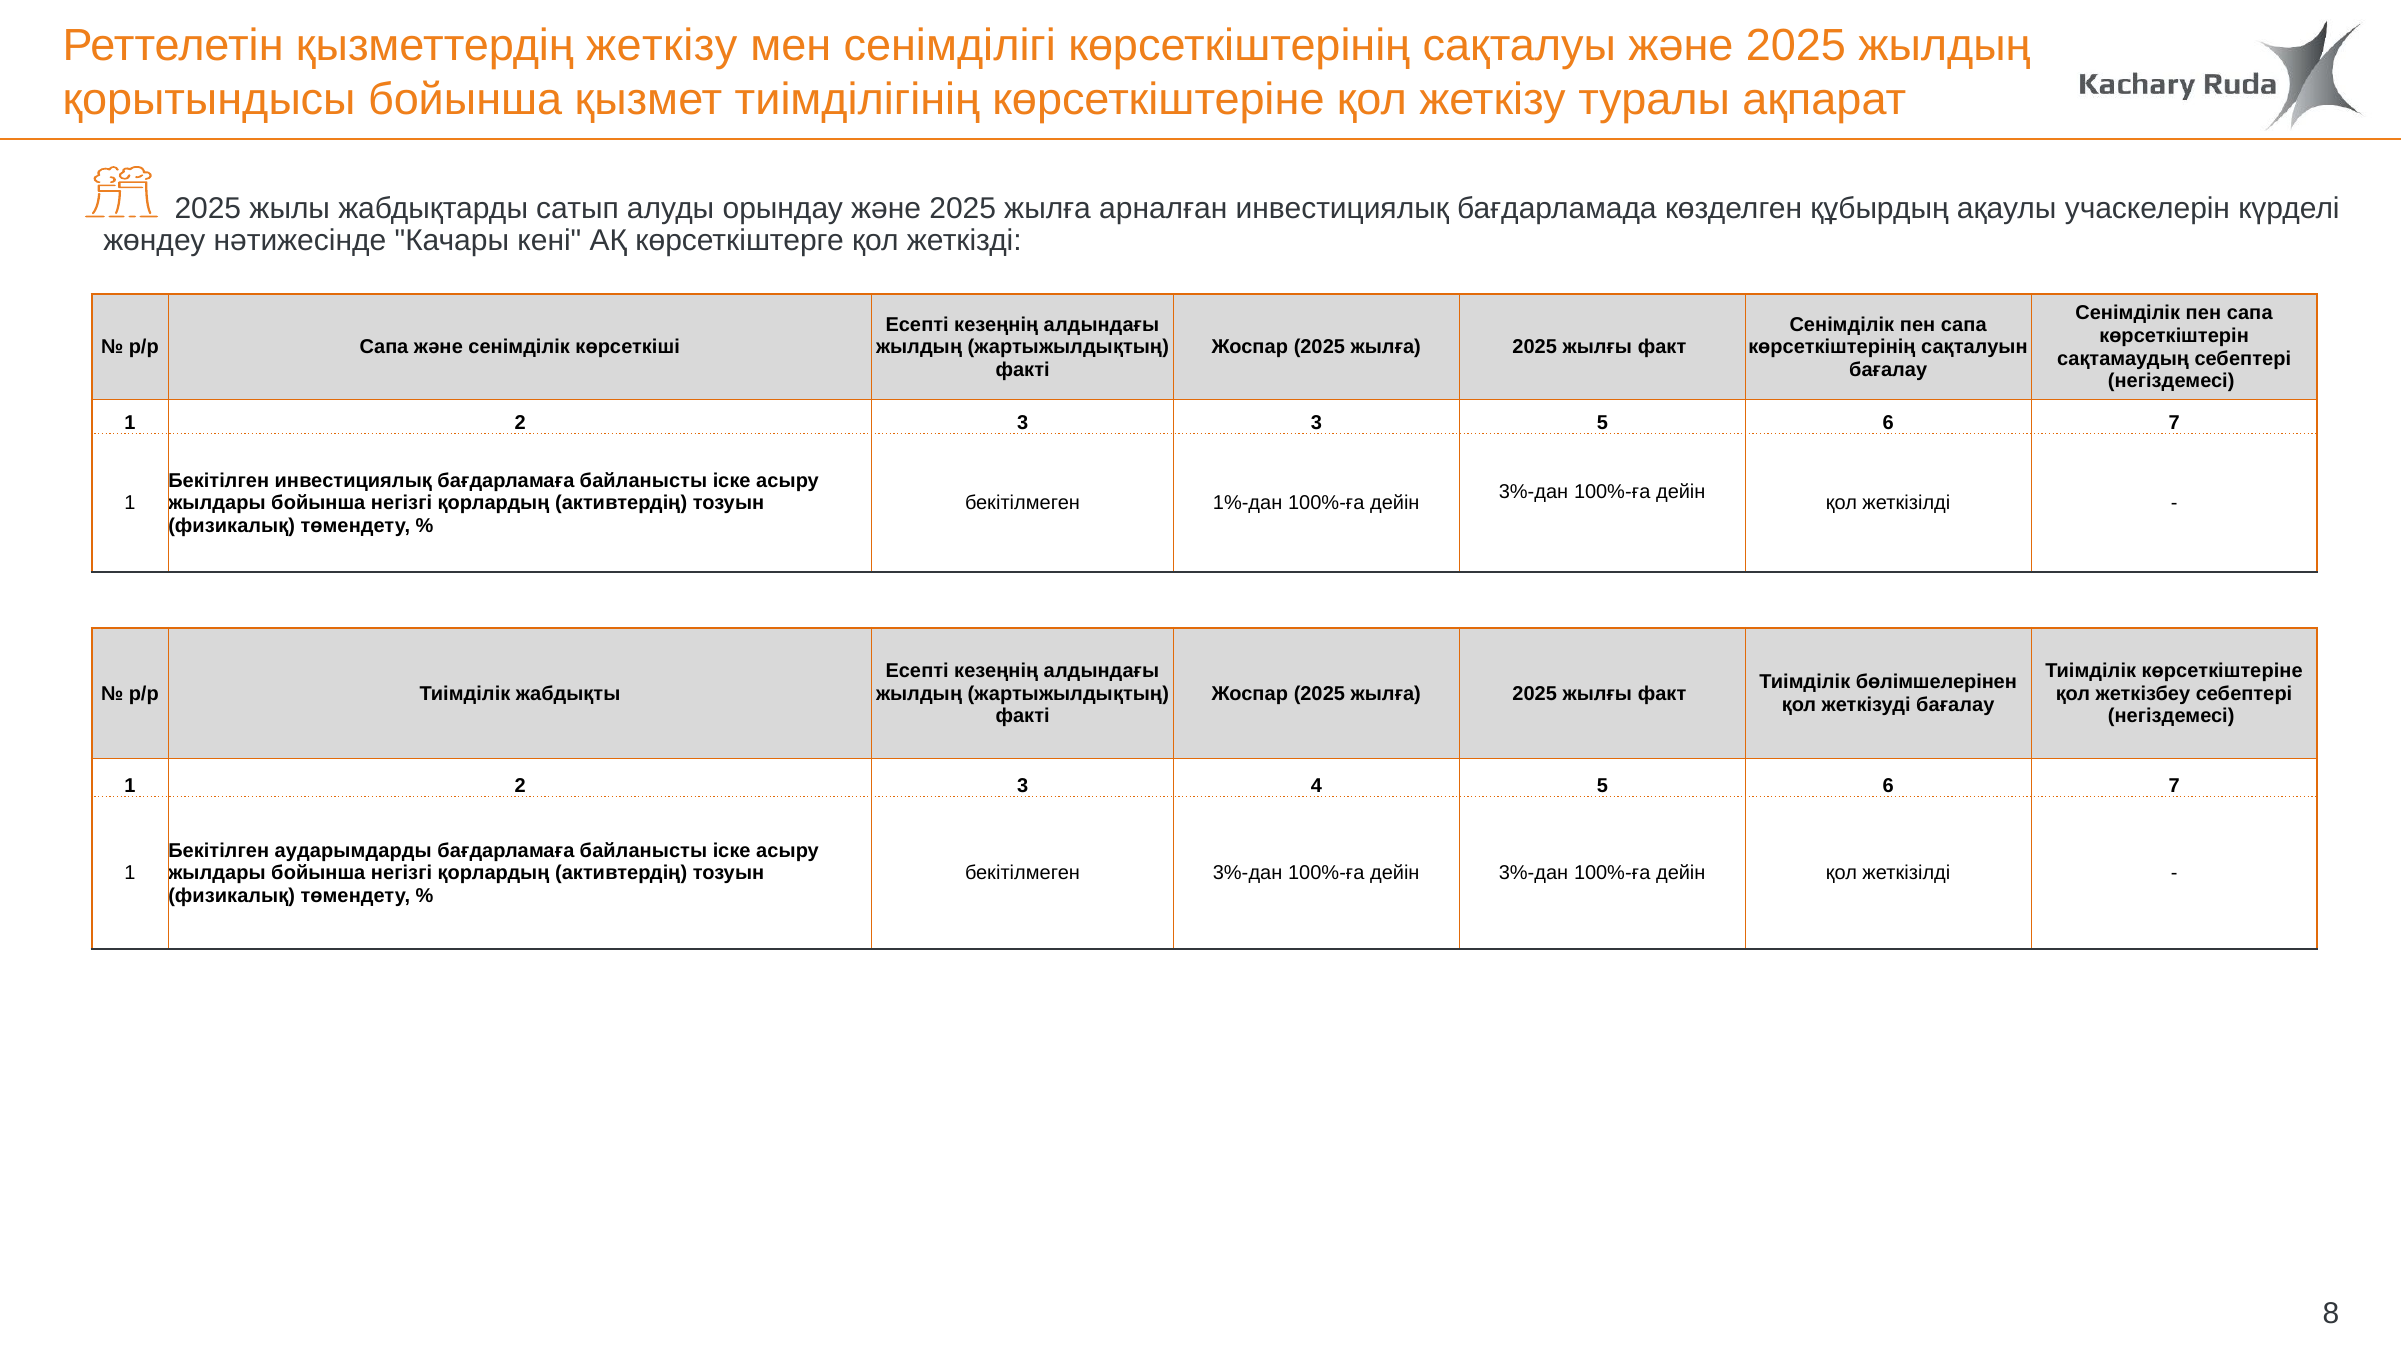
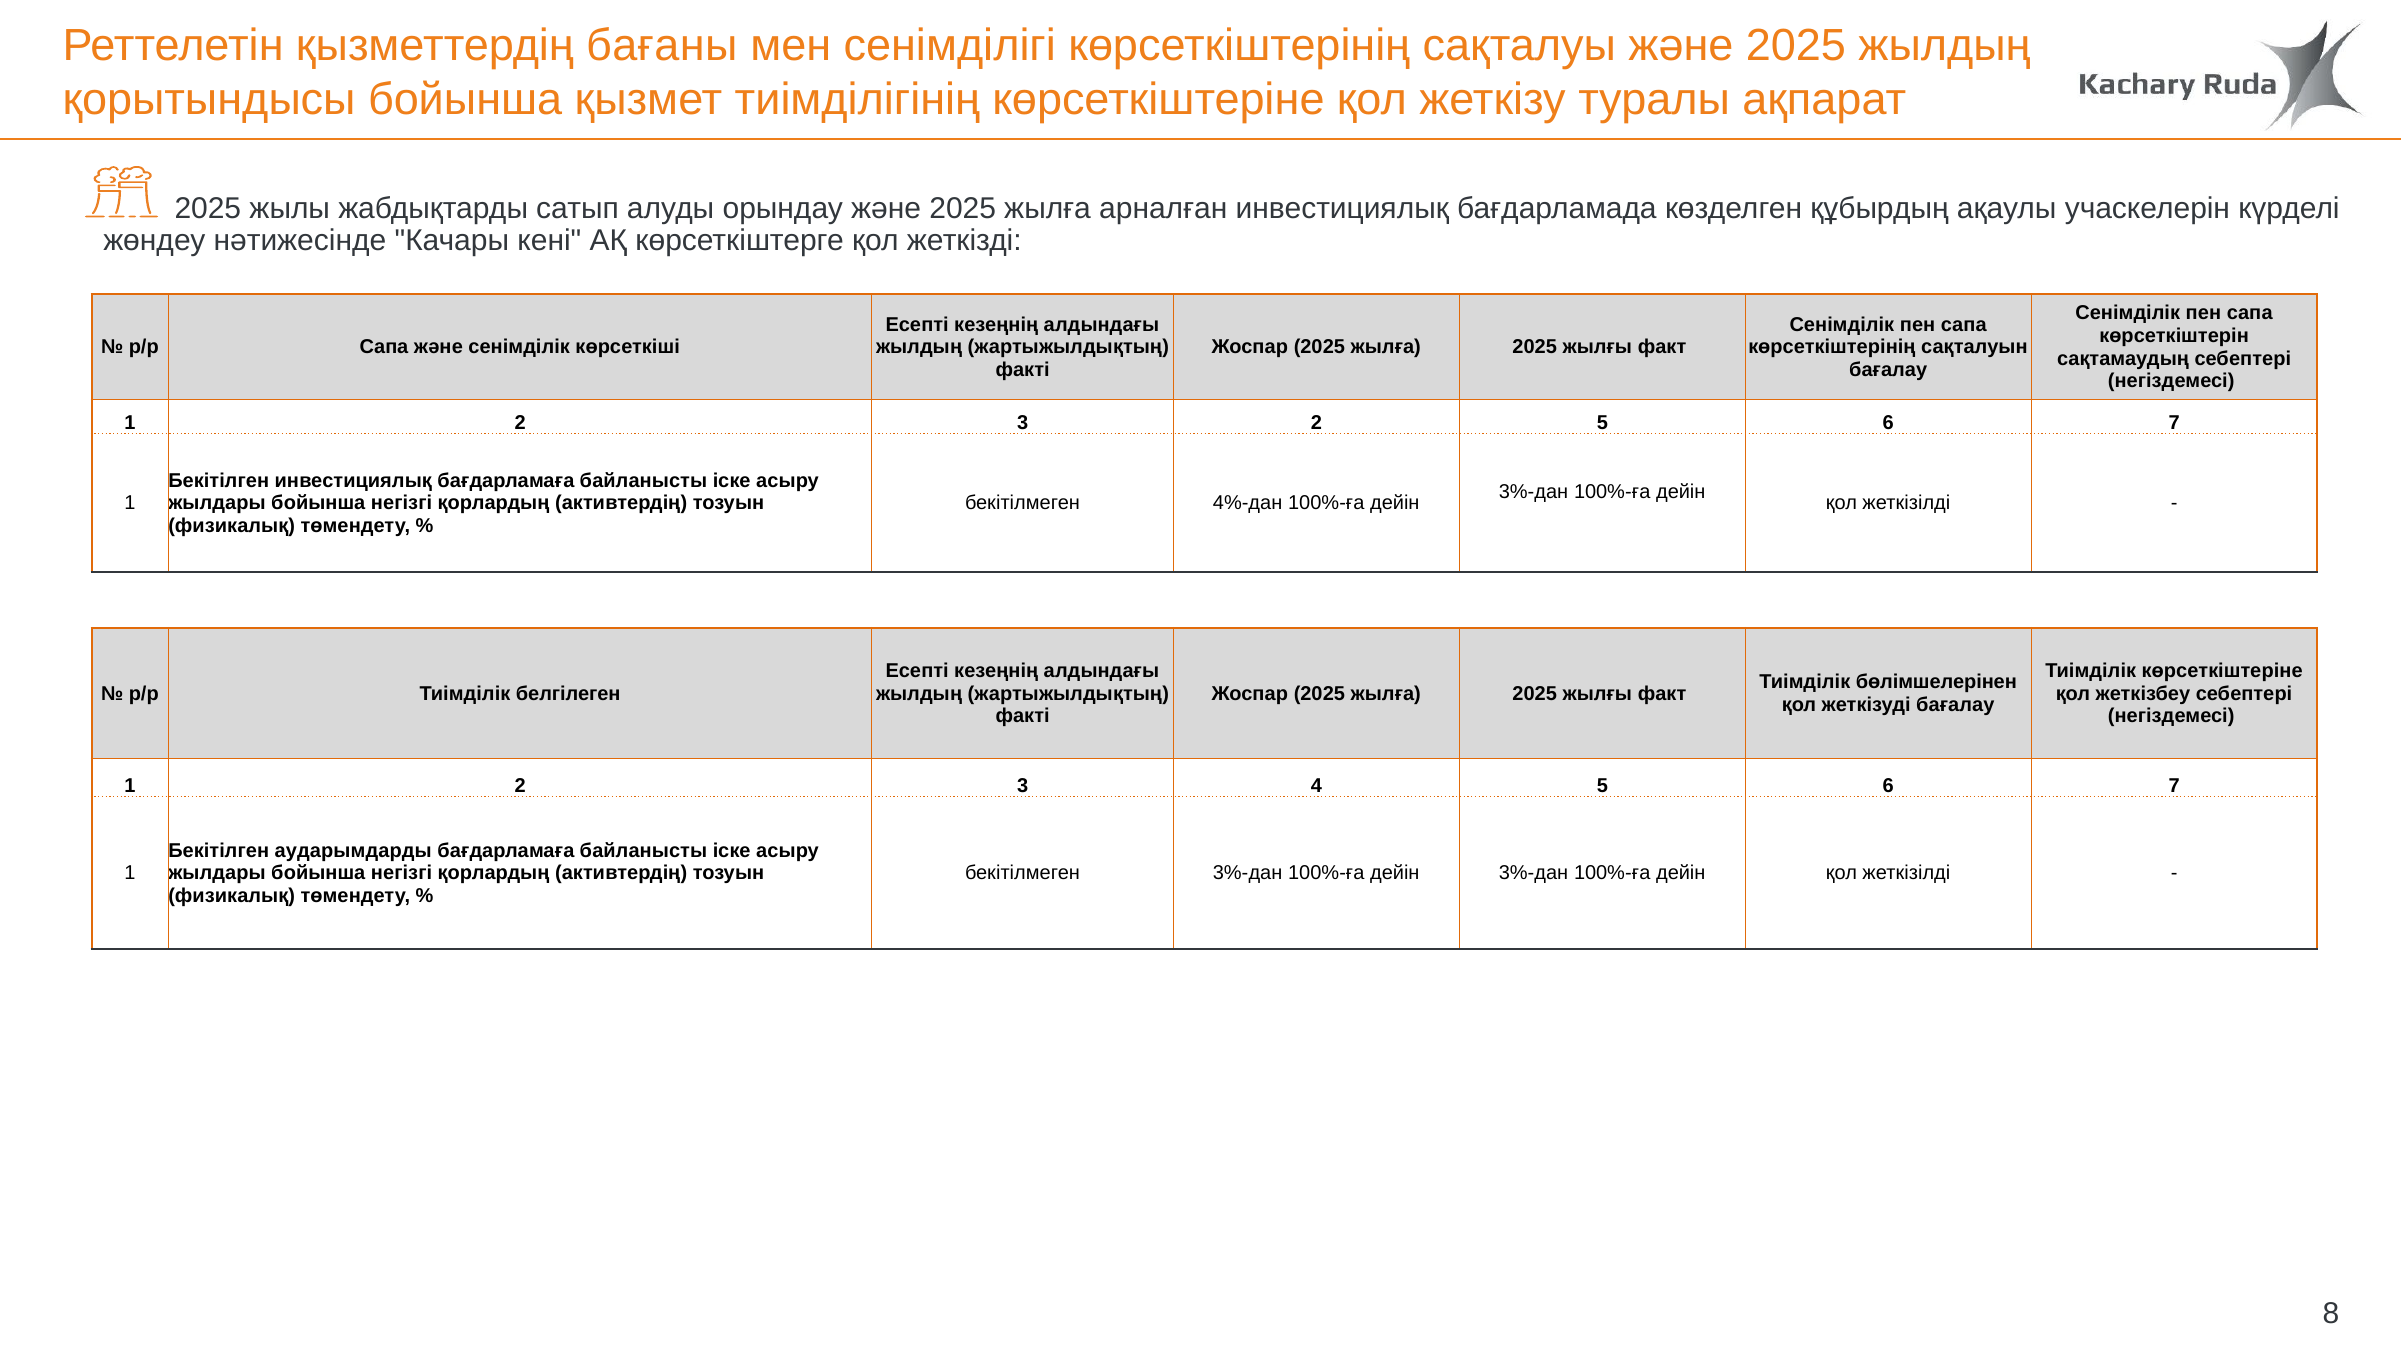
қызметтердің жеткізу: жеткізу -> бағаны
3 3: 3 -> 2
1%-дан: 1%-дан -> 4%-дан
жабдықты: жабдықты -> белгілеген
